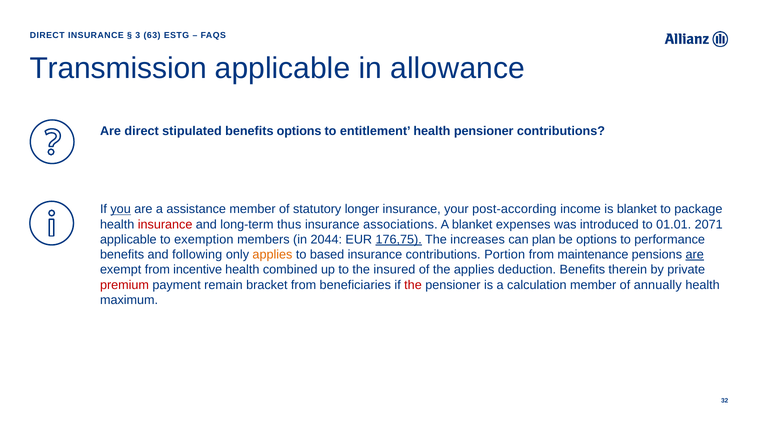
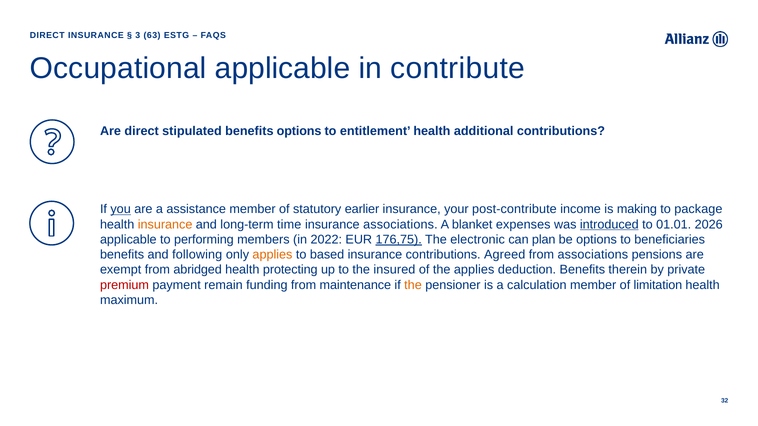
Transmission: Transmission -> Occupational
allowance: allowance -> contribute
health pensioner: pensioner -> additional
longer: longer -> earlier
post-according: post-according -> post-contribute
is blanket: blanket -> making
insurance at (165, 225) colour: red -> orange
thus: thus -> time
introduced underline: none -> present
2071: 2071 -> 2026
exemption: exemption -> performing
2044: 2044 -> 2022
increases: increases -> electronic
performance: performance -> beneficiaries
Portion: Portion -> Agreed
from maintenance: maintenance -> associations
are at (695, 255) underline: present -> none
incentive: incentive -> abridged
combined: combined -> protecting
bracket: bracket -> funding
beneficiaries: beneficiaries -> maintenance
the at (413, 285) colour: red -> orange
annually: annually -> limitation
